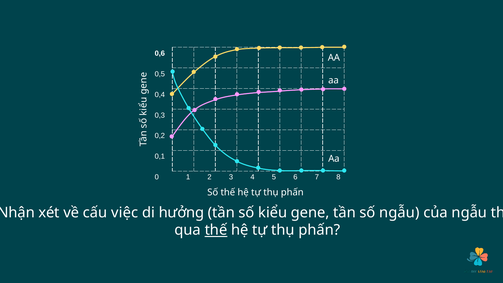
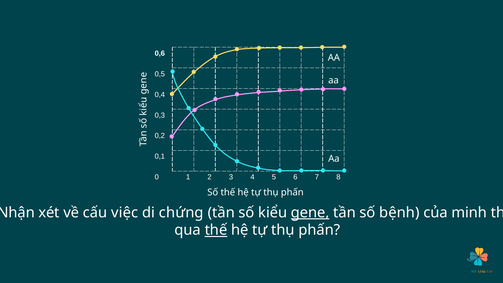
hưởng: hưởng -> chứng
gene underline: none -> present
số ngẫu: ngẫu -> bệnh
của ngẫu: ngẫu -> minh
